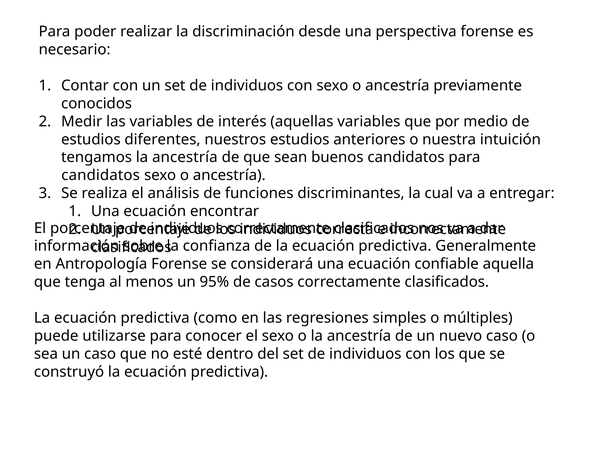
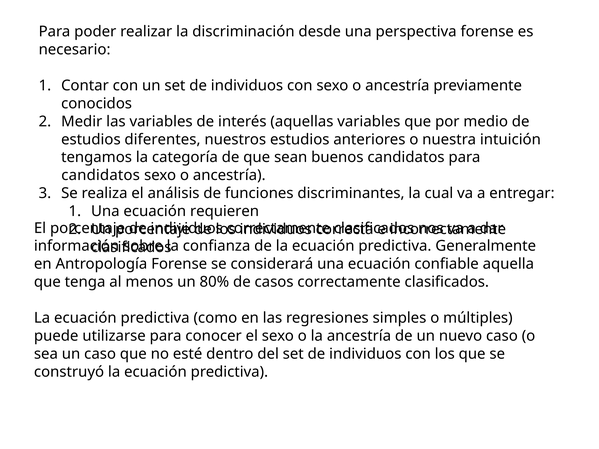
tengamos la ancestría: ancestría -> categoría
encontrar: encontrar -> requieren
95%: 95% -> 80%
